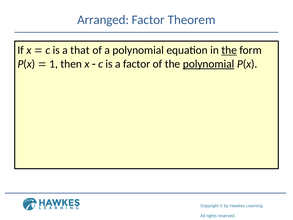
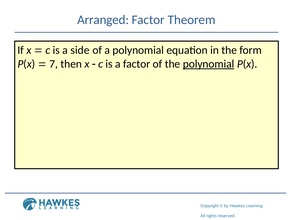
that: that -> side
the at (229, 50) underline: present -> none
1: 1 -> 7
